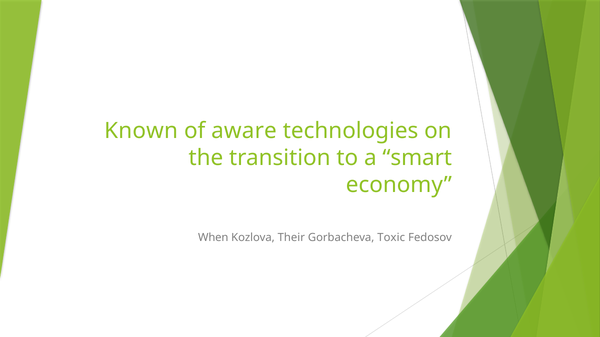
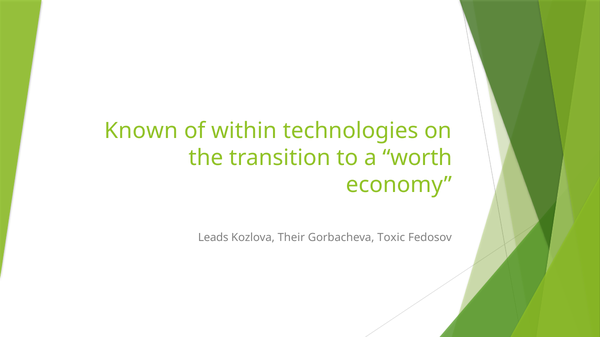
aware: aware -> within
smart: smart -> worth
When: When -> Leads
